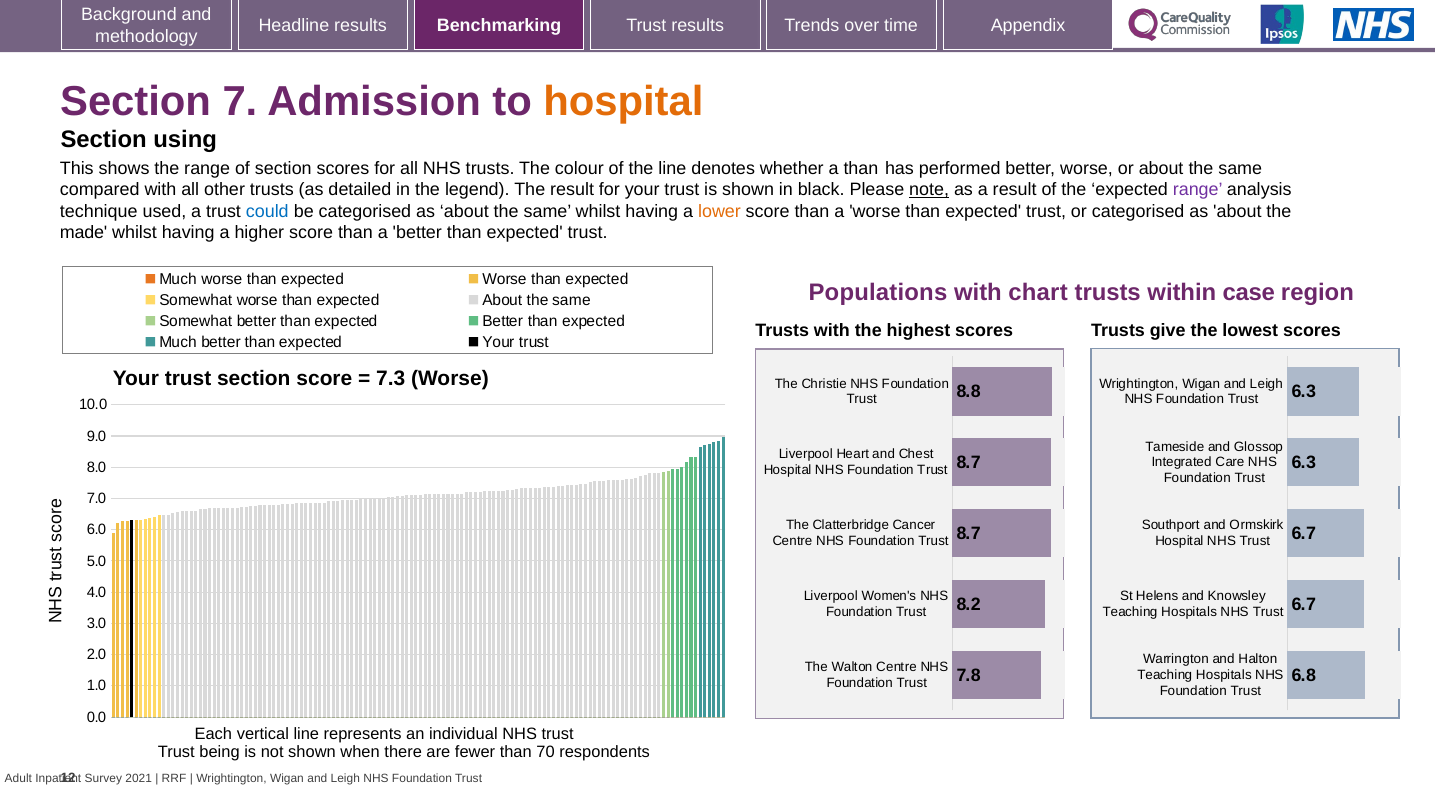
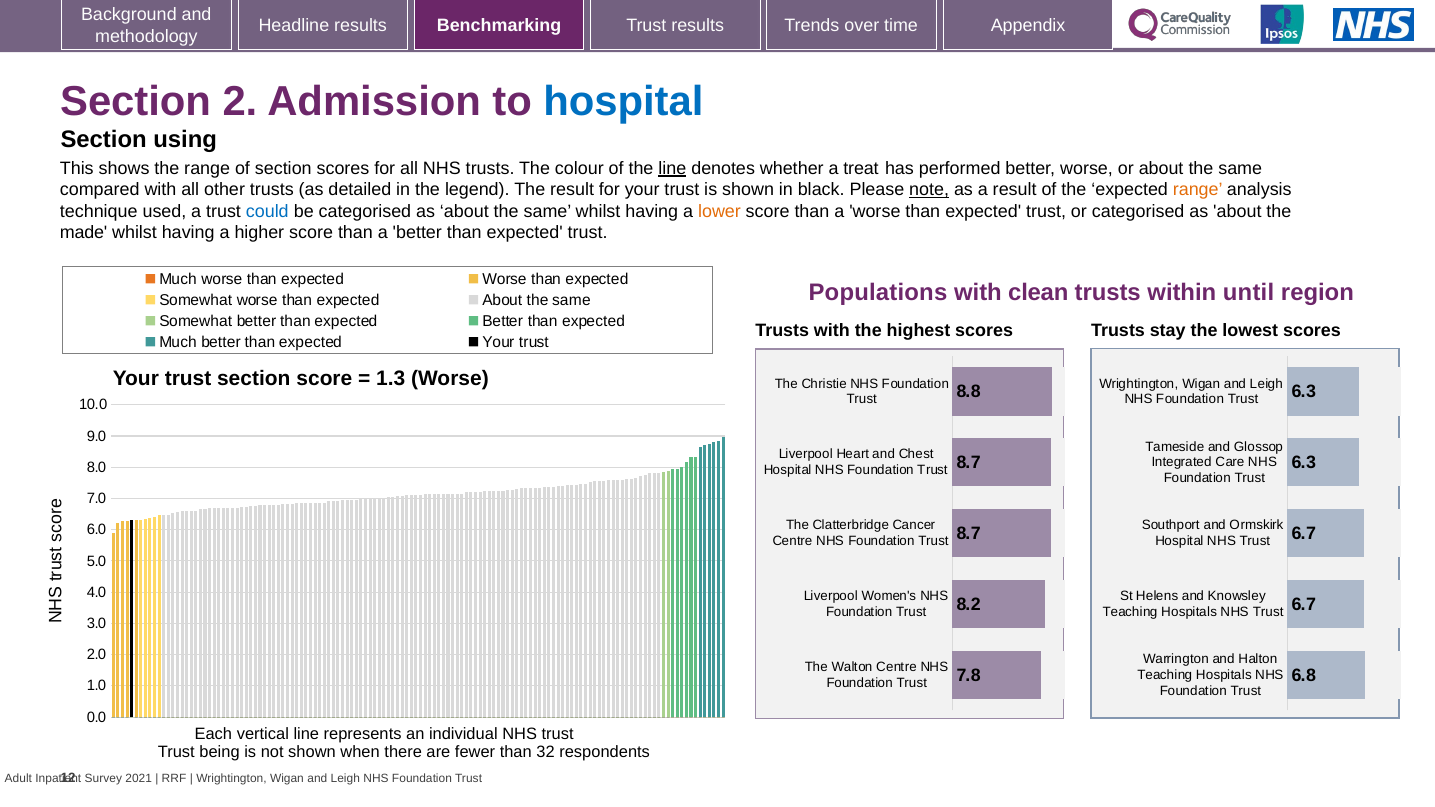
7: 7 -> 2
hospital at (623, 101) colour: orange -> blue
line at (672, 168) underline: none -> present
a than: than -> treat
range at (1198, 190) colour: purple -> orange
chart: chart -> clean
case: case -> until
give: give -> stay
7.3: 7.3 -> 1.3
70: 70 -> 32
